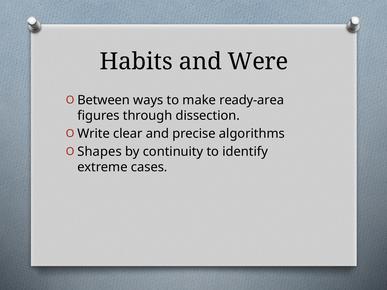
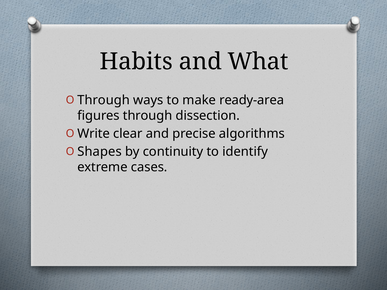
Were: Were -> What
Between at (104, 100): Between -> Through
